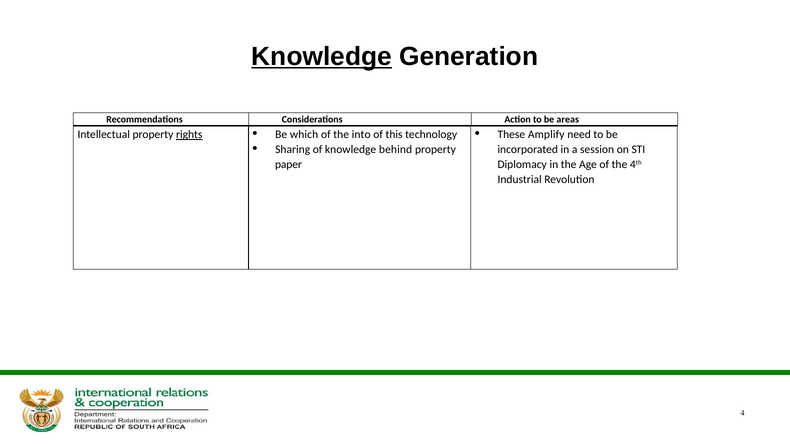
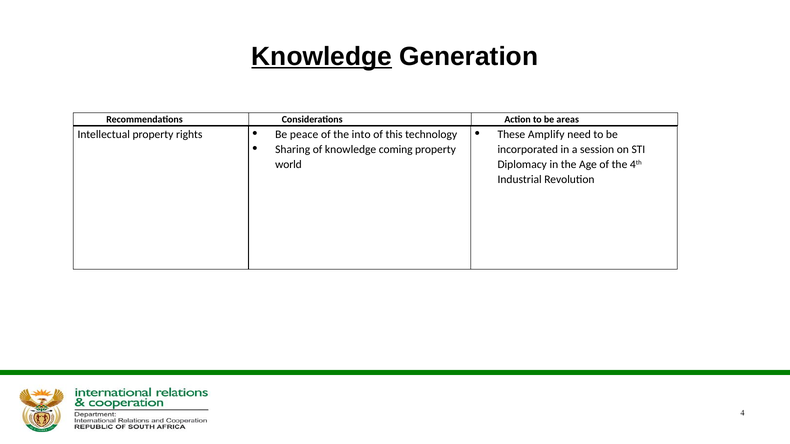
rights underline: present -> none
which: which -> peace
behind: behind -> coming
paper: paper -> world
